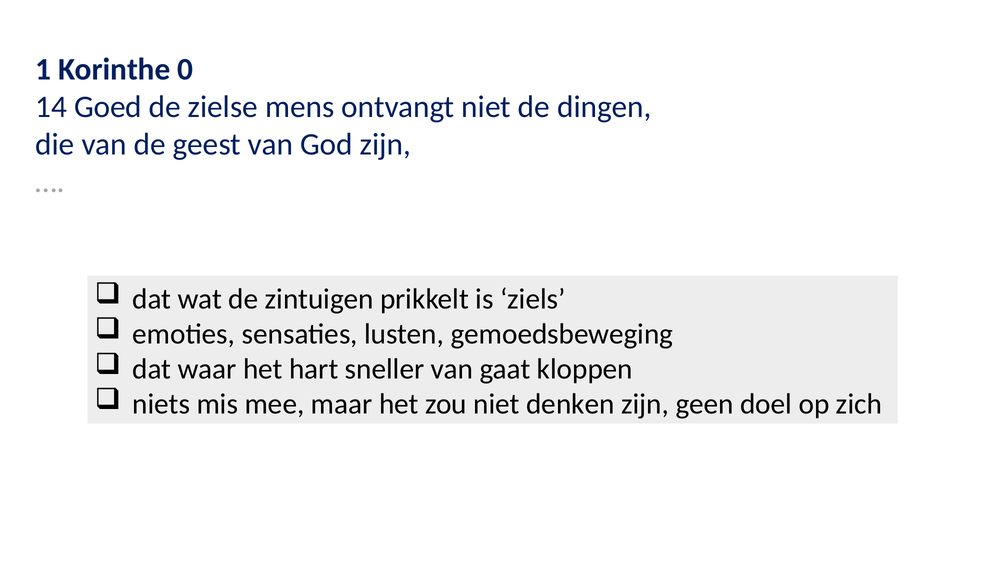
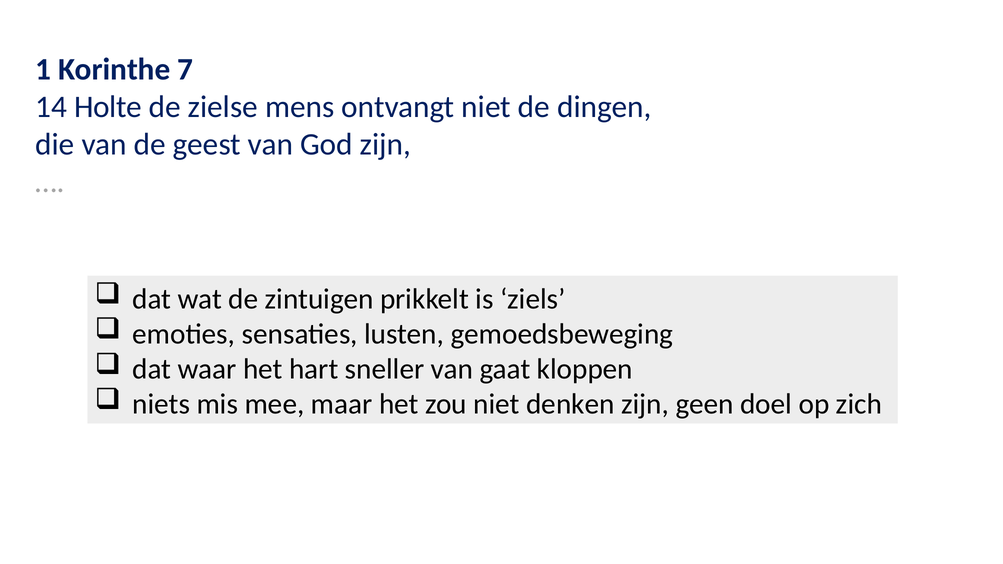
0: 0 -> 7
Goed: Goed -> Holte
